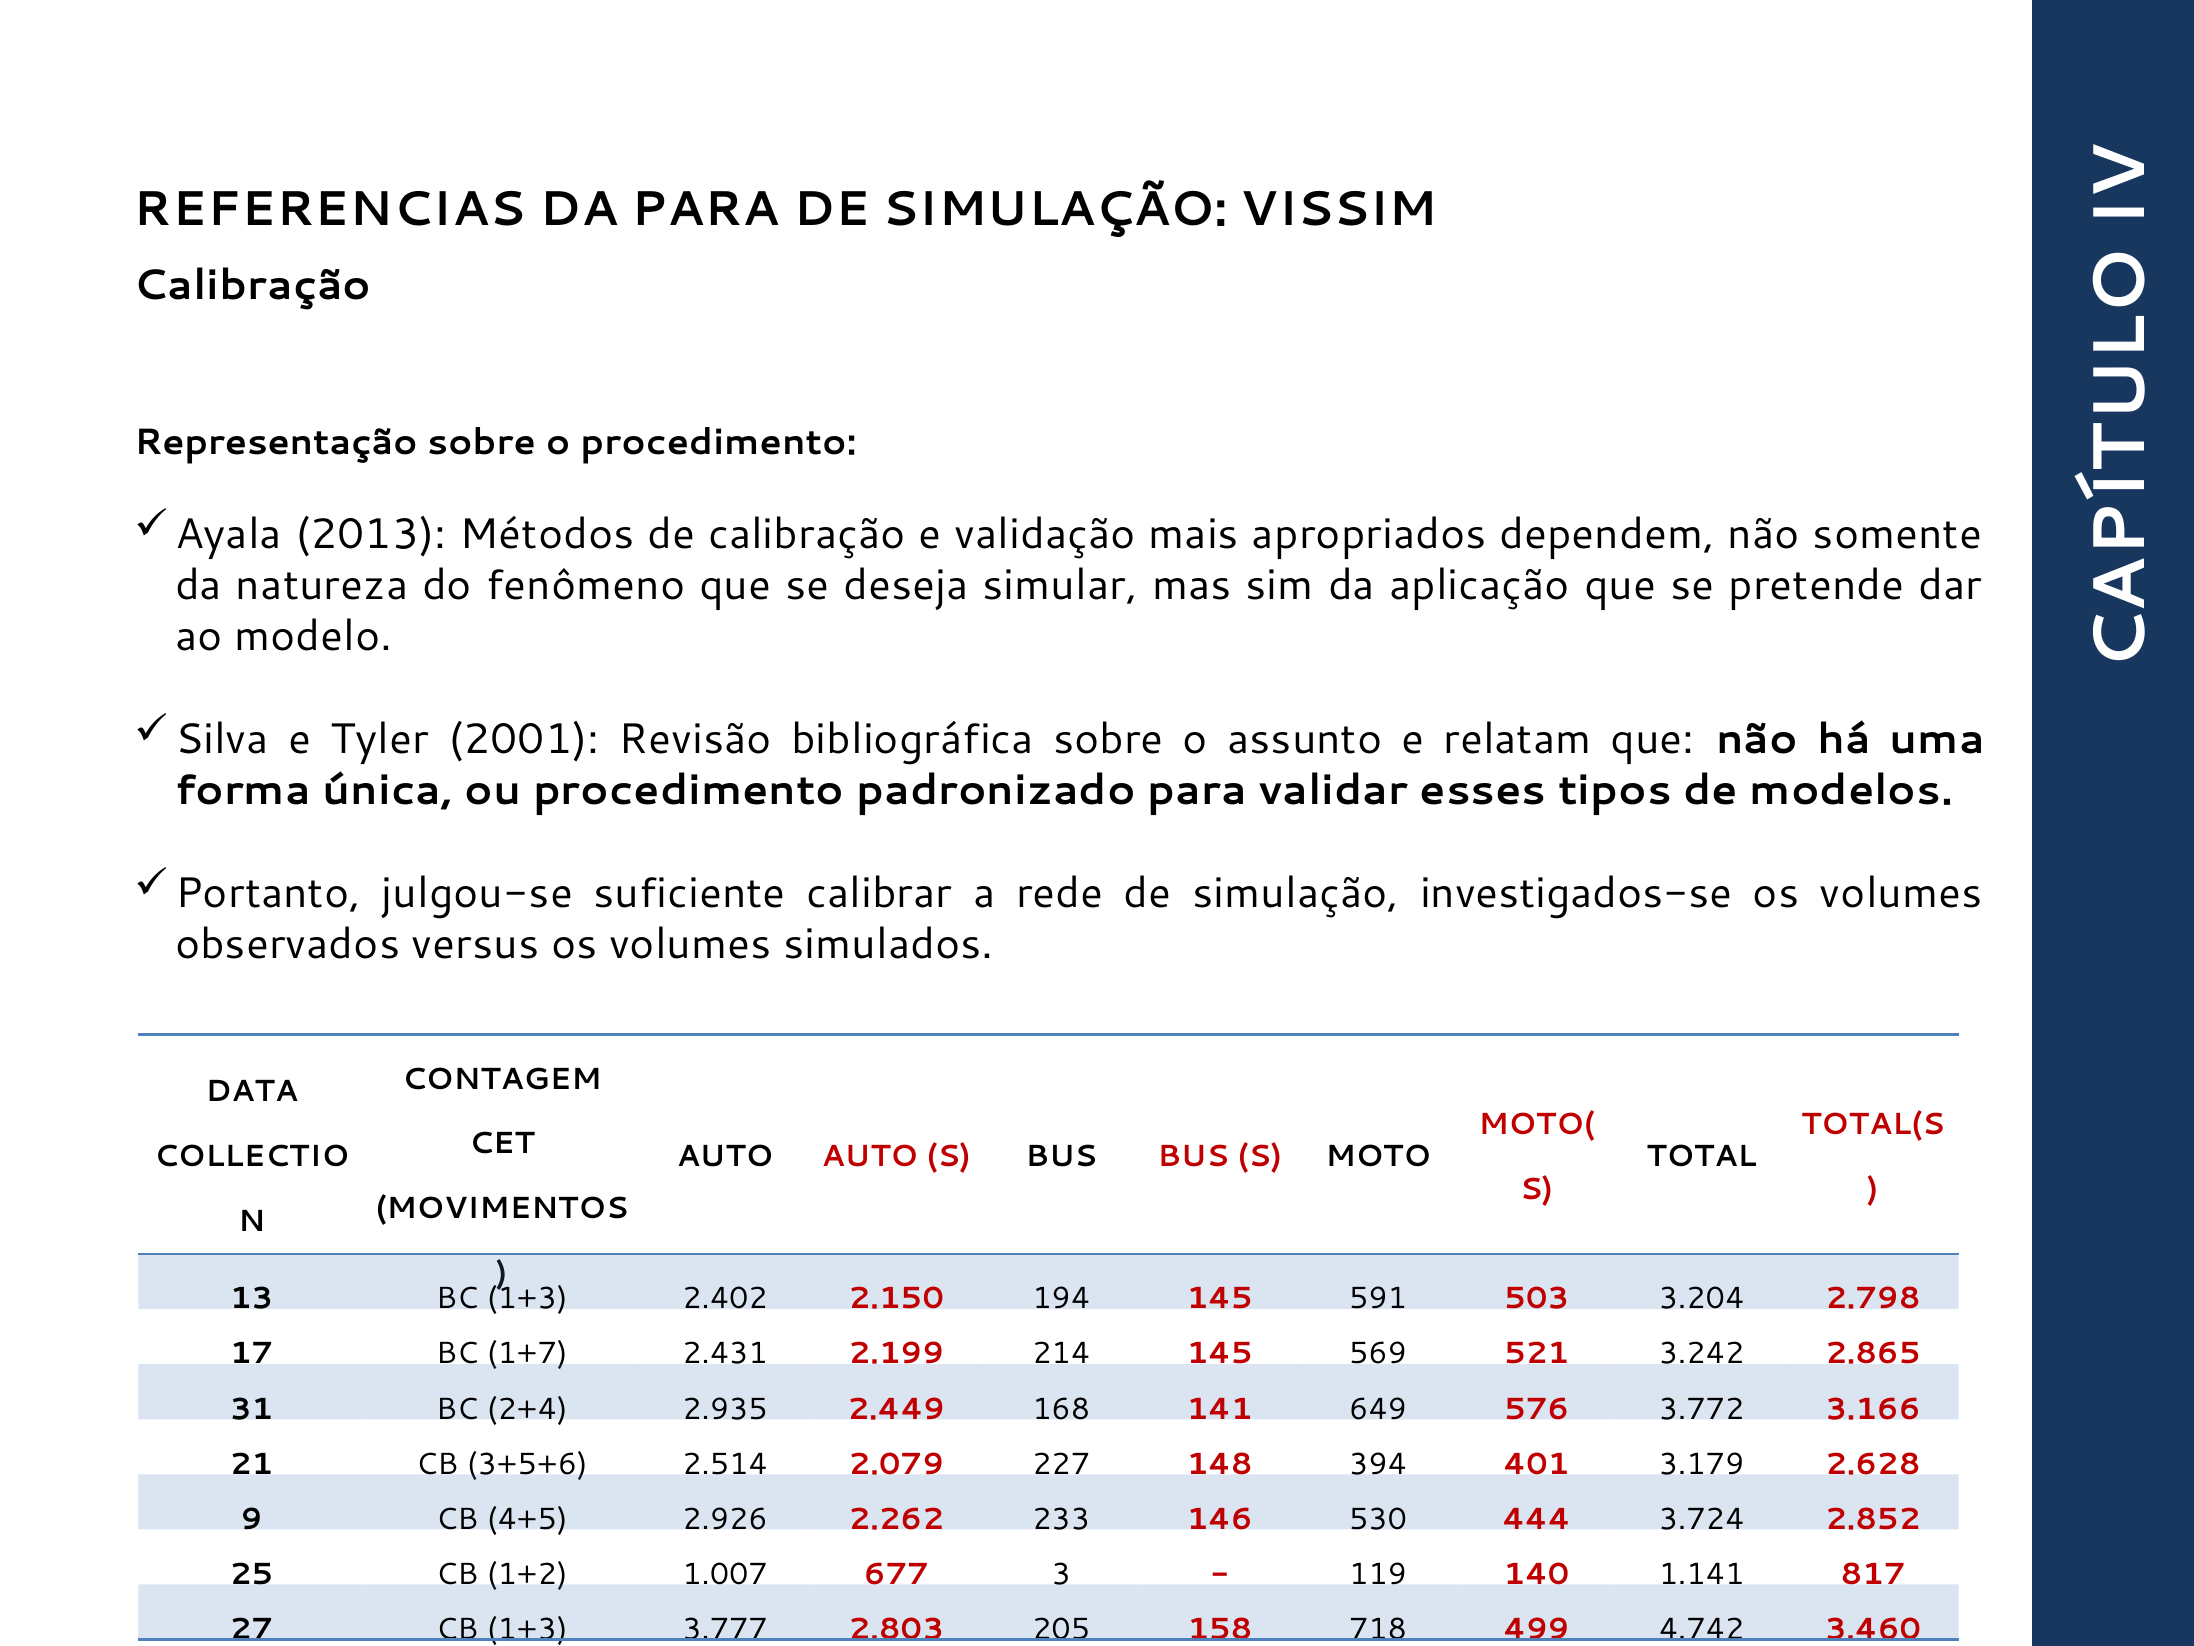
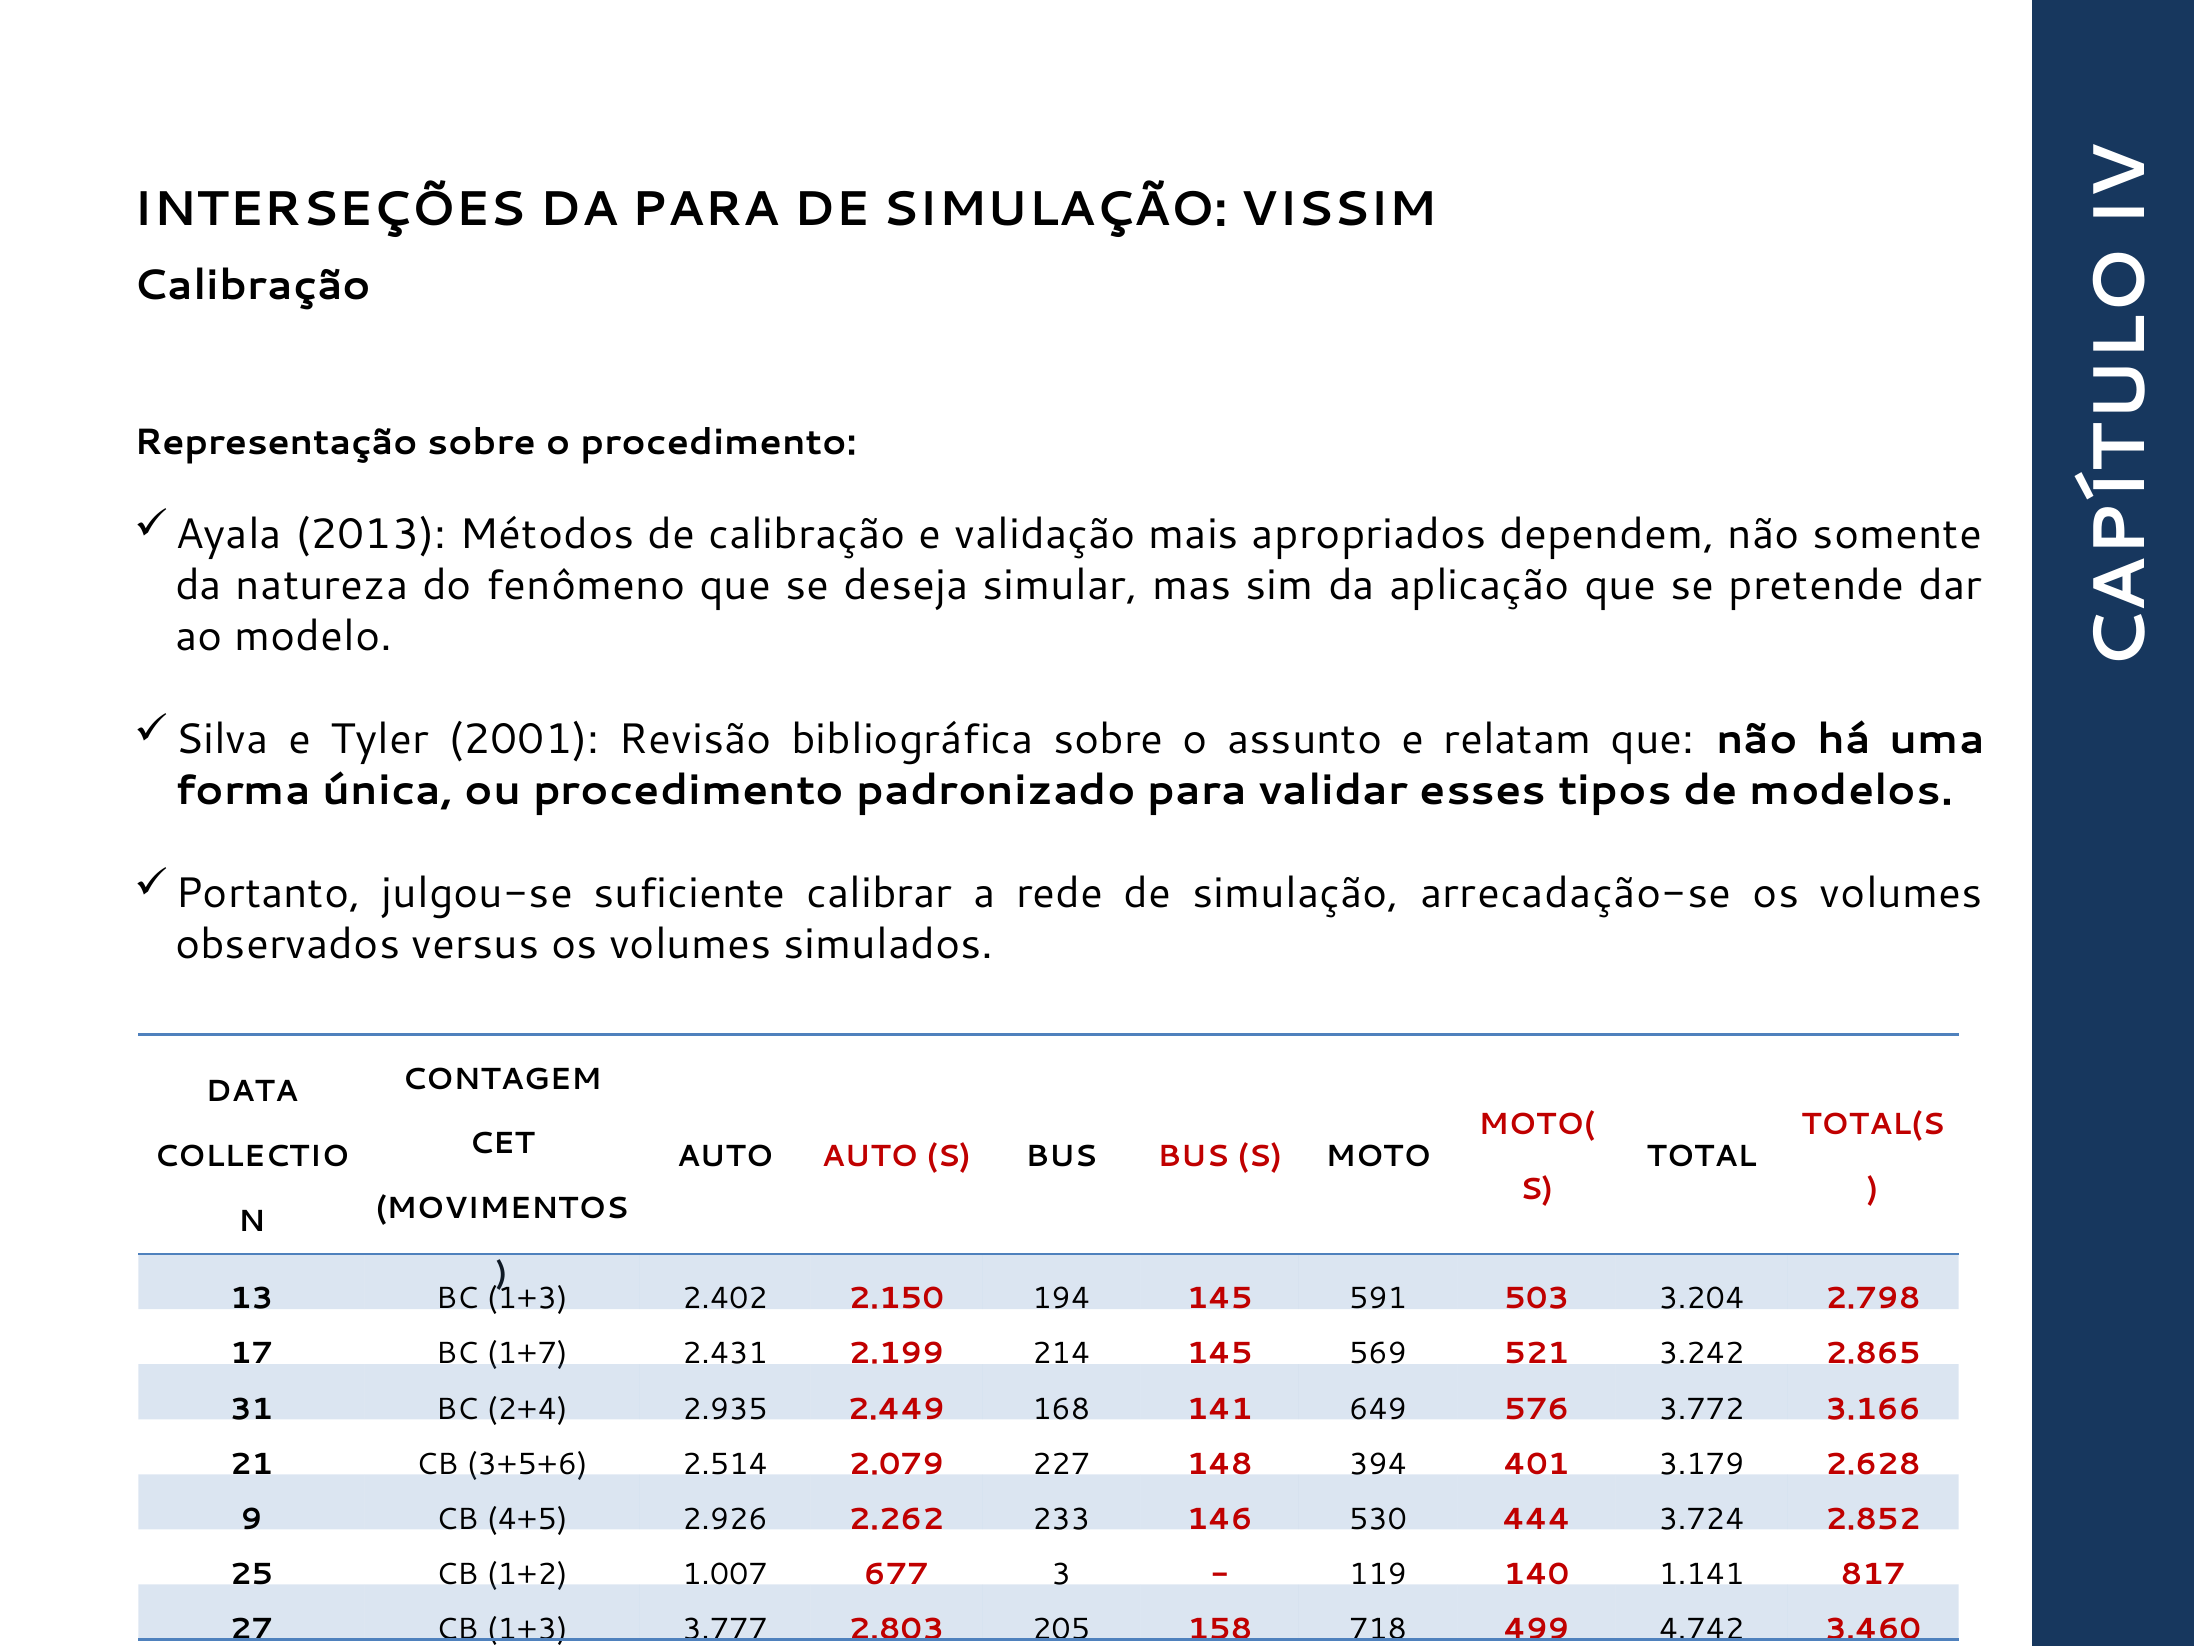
REFERENCIAS: REFERENCIAS -> INTERSEÇÕES
investigados-se: investigados-se -> arrecadação-se
